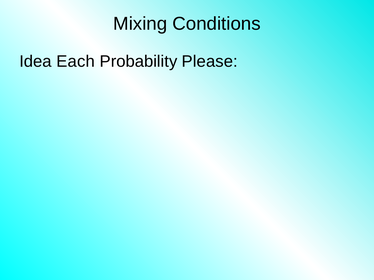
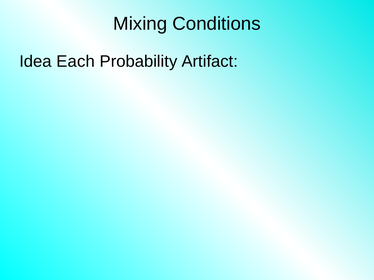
Please: Please -> Artifact
